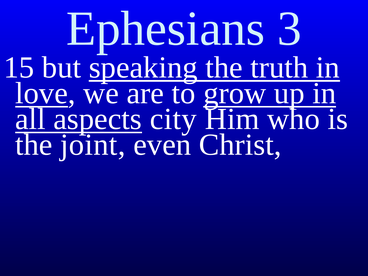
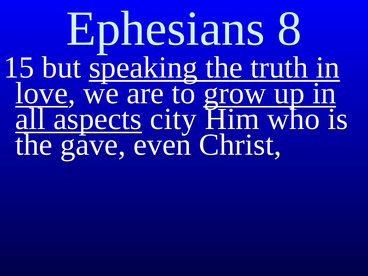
3: 3 -> 8
joint: joint -> gave
